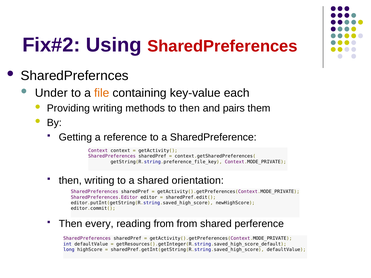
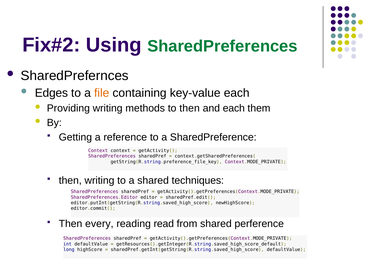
SharedPreferences at (222, 46) colour: red -> green
Under: Under -> Edges
and pairs: pairs -> each
orientation: orientation -> techniques
reading from: from -> read
